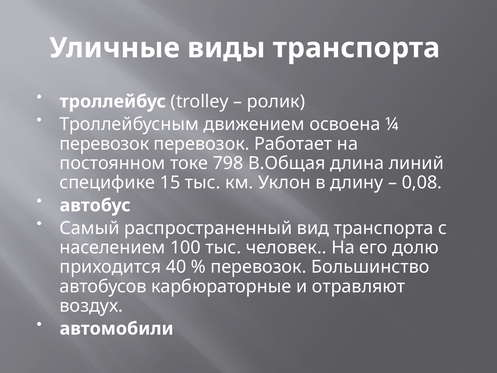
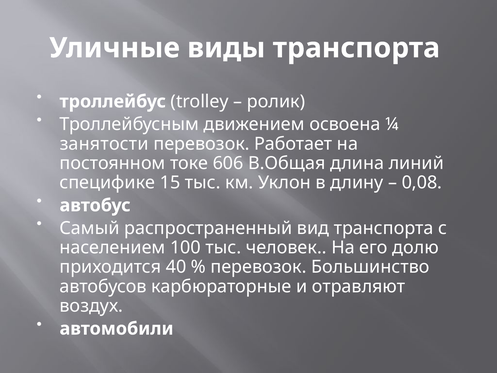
перевозок at (104, 144): перевозок -> занятости
798: 798 -> 606
